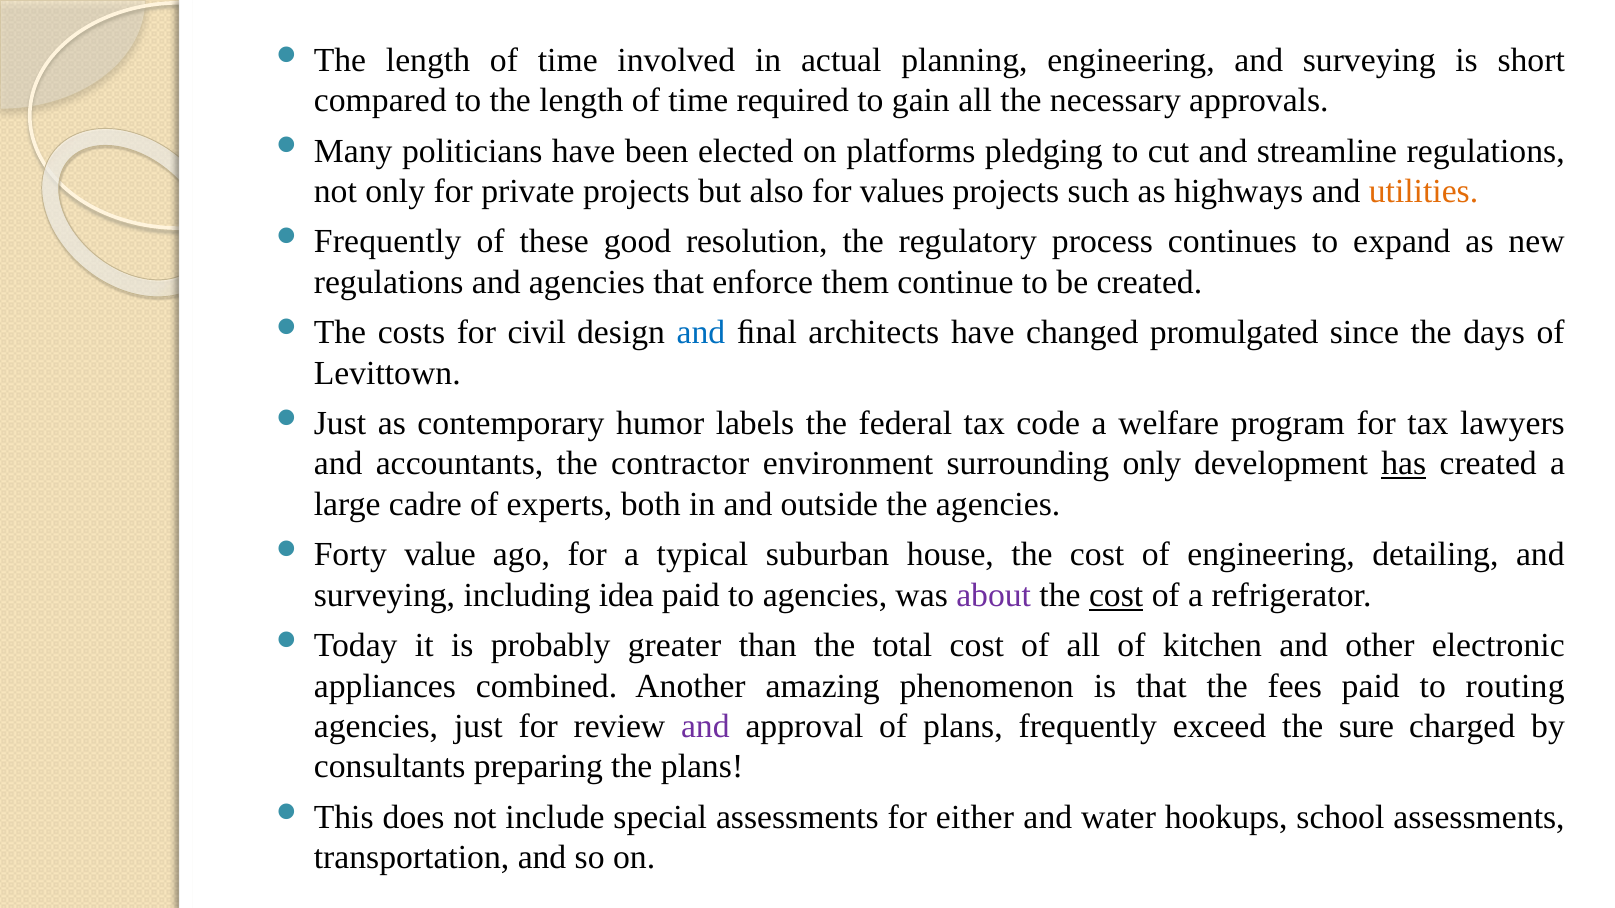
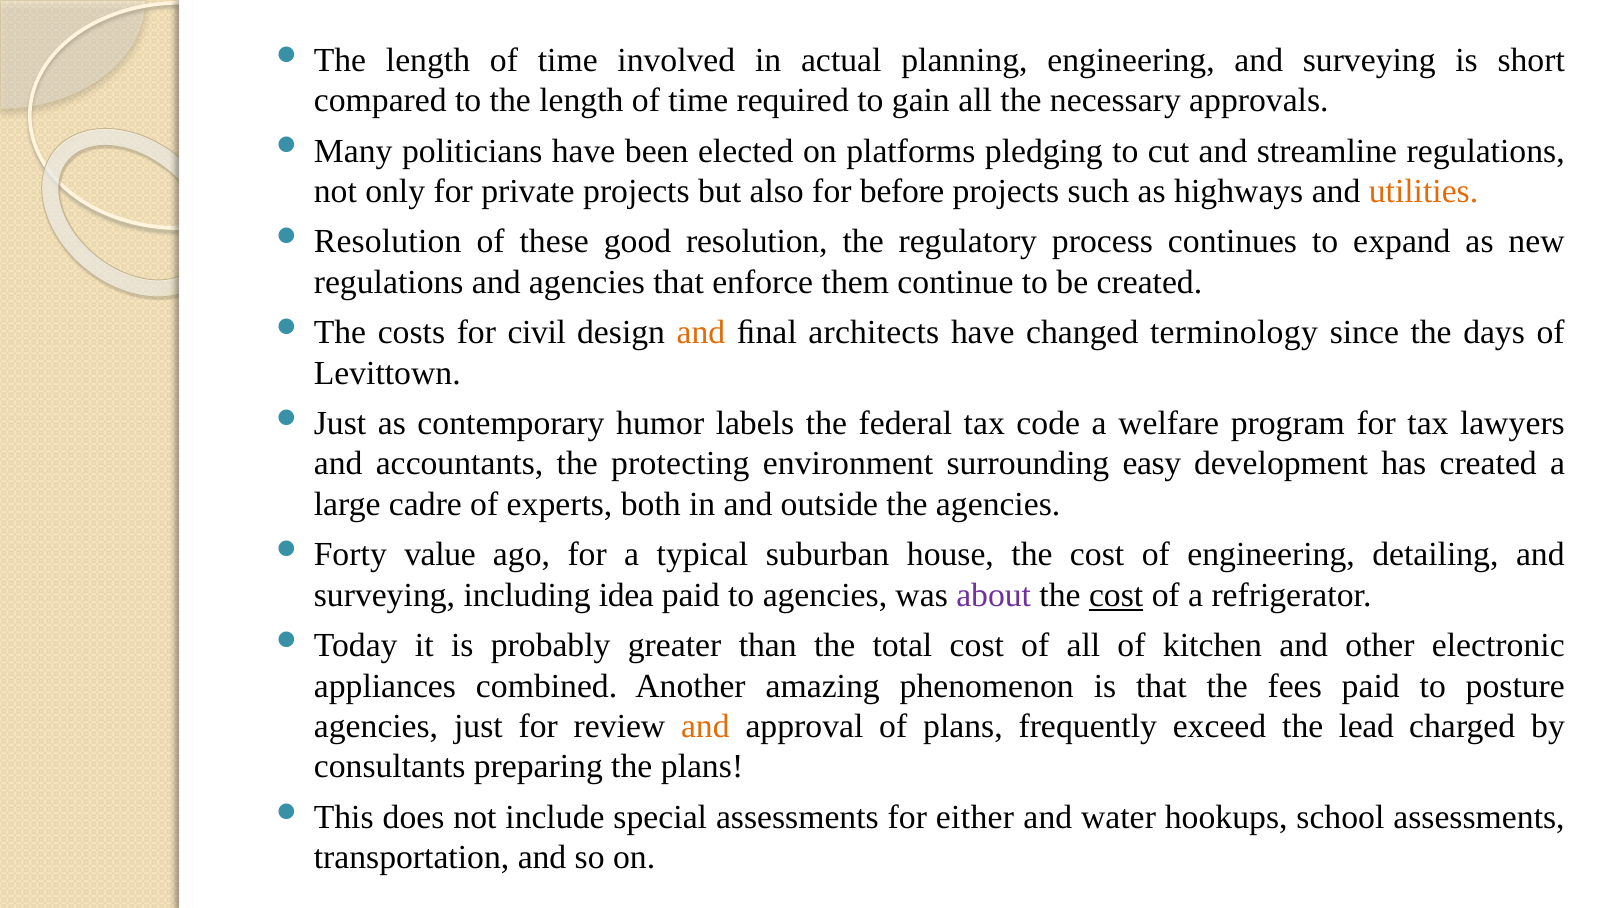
values: values -> before
Frequently at (388, 242): Frequently -> Resolution
and at (701, 333) colour: blue -> orange
promulgated: promulgated -> terminology
contractor: contractor -> protecting
surrounding only: only -> easy
has underline: present -> none
routing: routing -> posture
and at (705, 727) colour: purple -> orange
sure: sure -> lead
